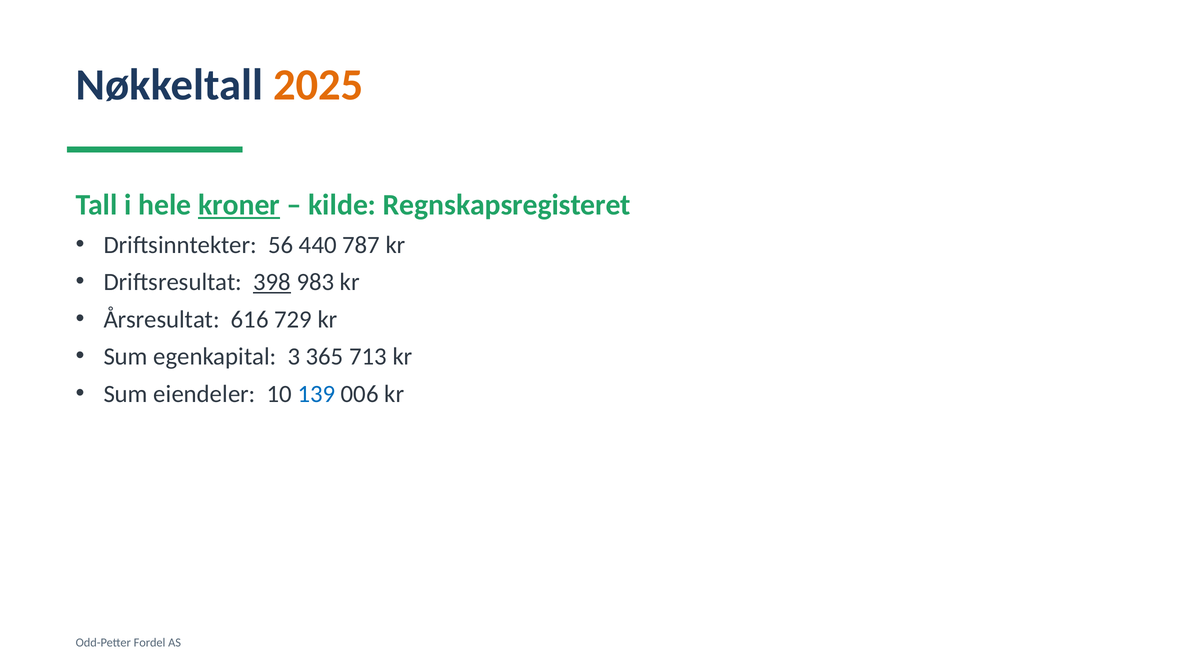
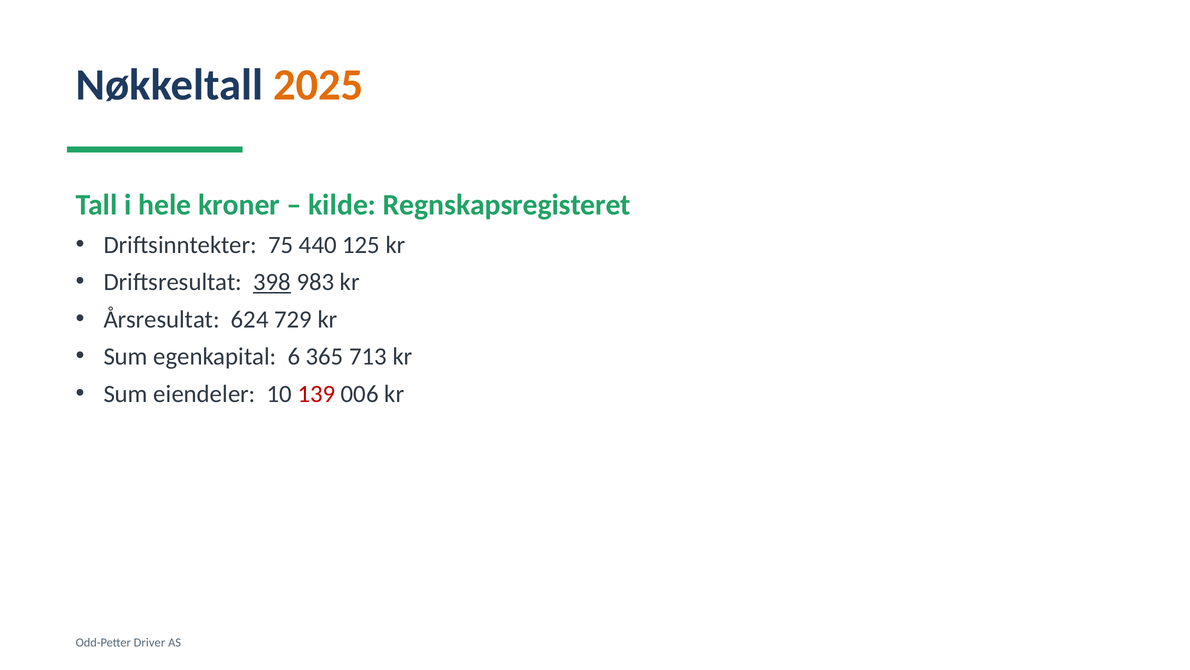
kroner underline: present -> none
56: 56 -> 75
787: 787 -> 125
616: 616 -> 624
3: 3 -> 6
139 colour: blue -> red
Fordel: Fordel -> Driver
